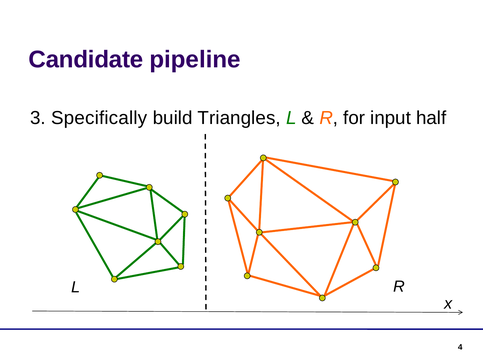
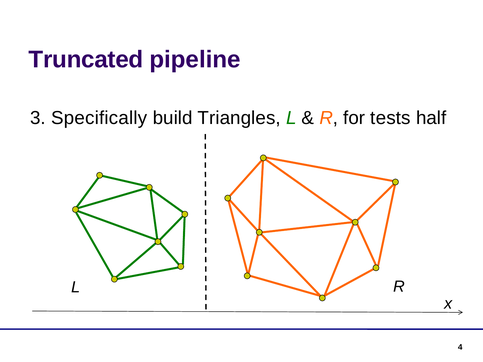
Candidate: Candidate -> Truncated
input: input -> tests
